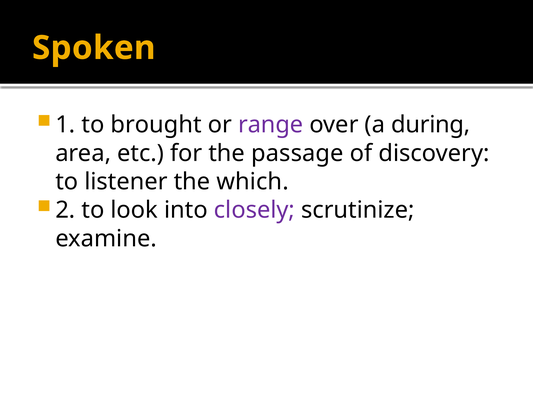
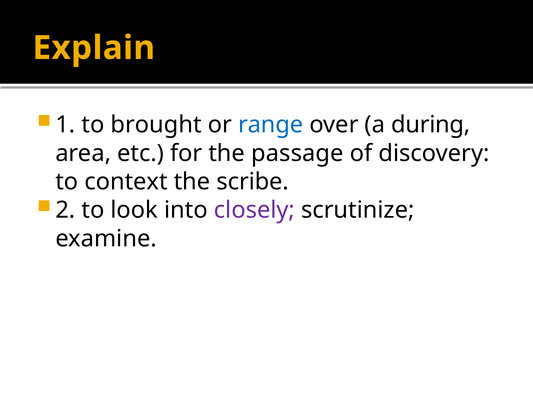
Spoken: Spoken -> Explain
range colour: purple -> blue
listener: listener -> context
which: which -> scribe
